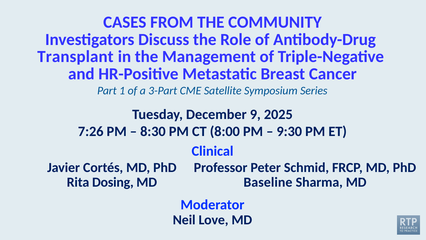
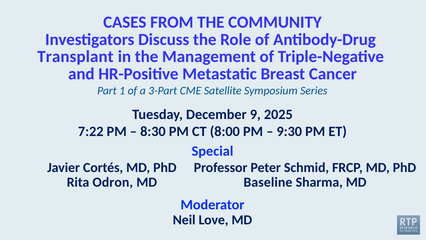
7:26: 7:26 -> 7:22
Clinical: Clinical -> Special
Dosing: Dosing -> Odron
